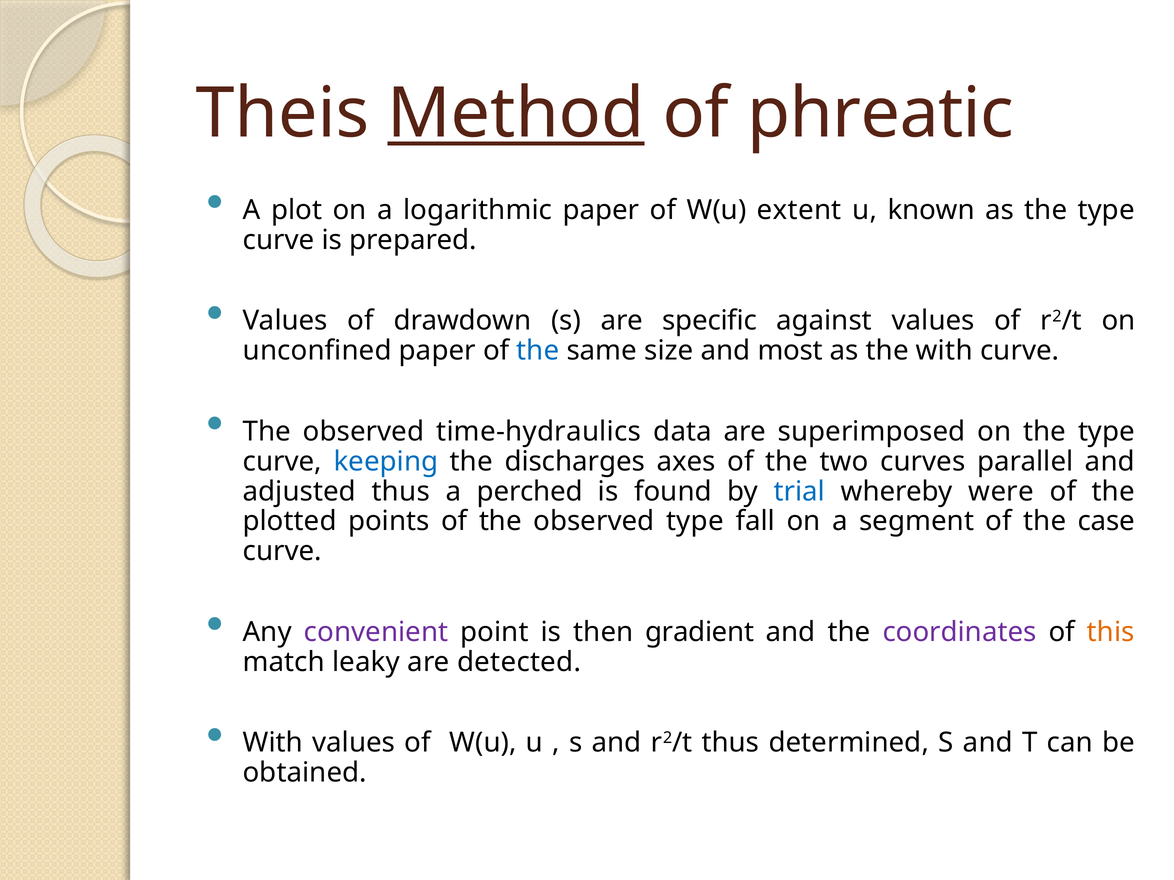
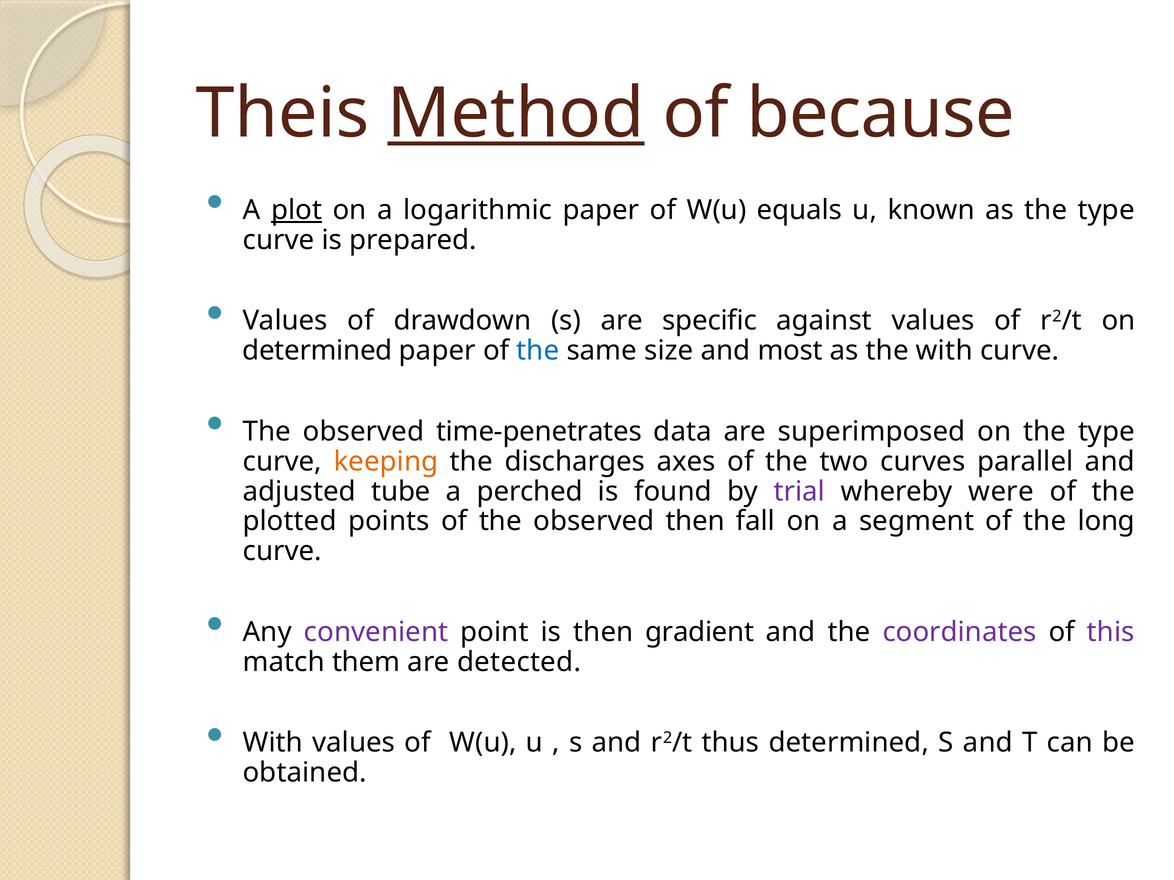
phreatic: phreatic -> because
plot underline: none -> present
extent: extent -> equals
unconfined at (317, 351): unconfined -> determined
time-hydraulics: time-hydraulics -> time-penetrates
keeping colour: blue -> orange
adjusted thus: thus -> tube
trial colour: blue -> purple
observed type: type -> then
case: case -> long
this colour: orange -> purple
leaky: leaky -> them
